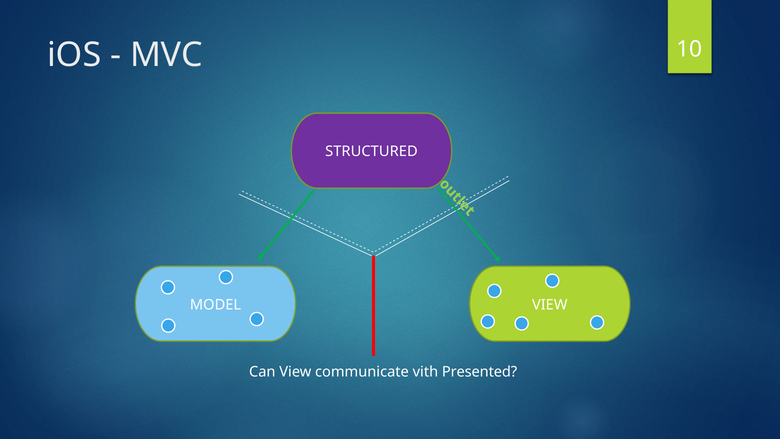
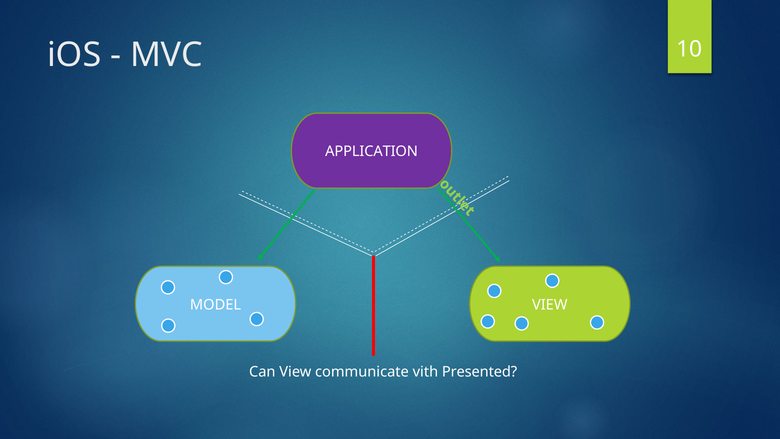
STRUCTURED: STRUCTURED -> APPLICATION
